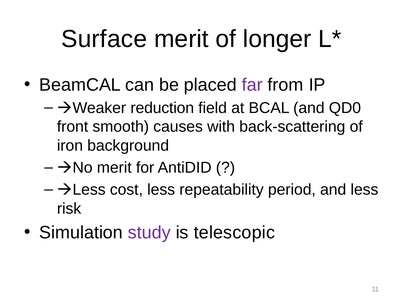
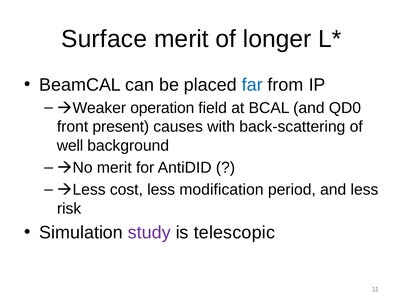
far colour: purple -> blue
reduction: reduction -> operation
smooth: smooth -> present
iron: iron -> well
repeatability: repeatability -> modification
